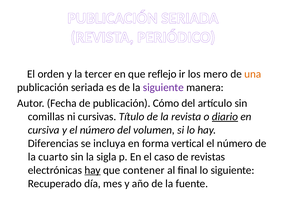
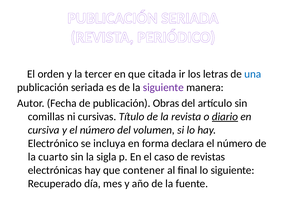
reflejo: reflejo -> citada
mero: mero -> letras
una colour: orange -> blue
Cómo: Cómo -> Obras
Diferencias: Diferencias -> Electrónico
vertical: vertical -> declara
hay at (93, 170) underline: present -> none
